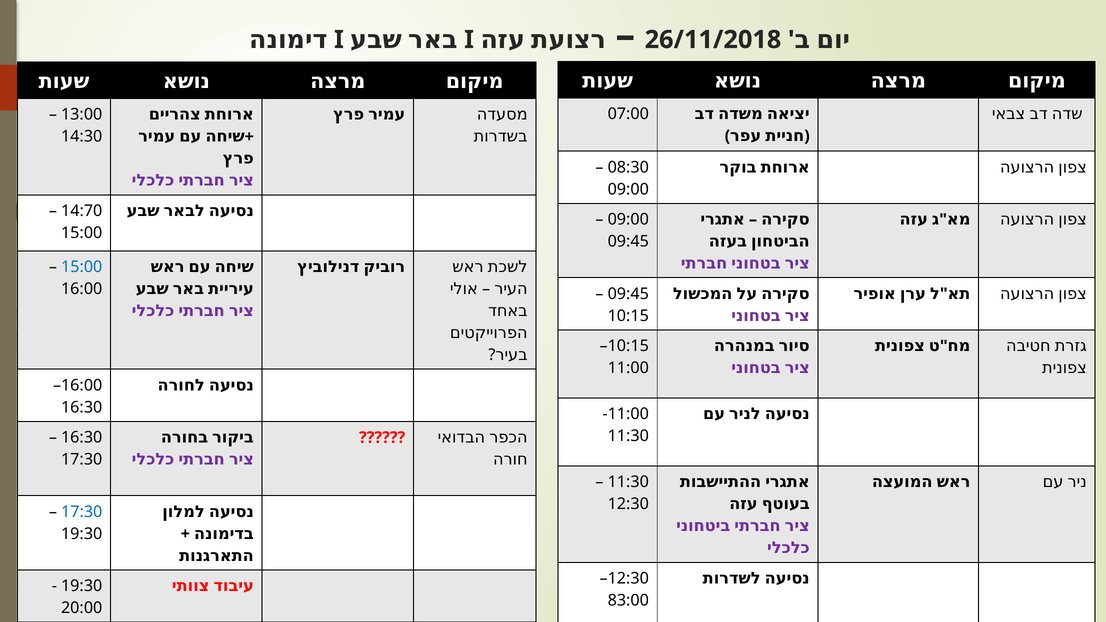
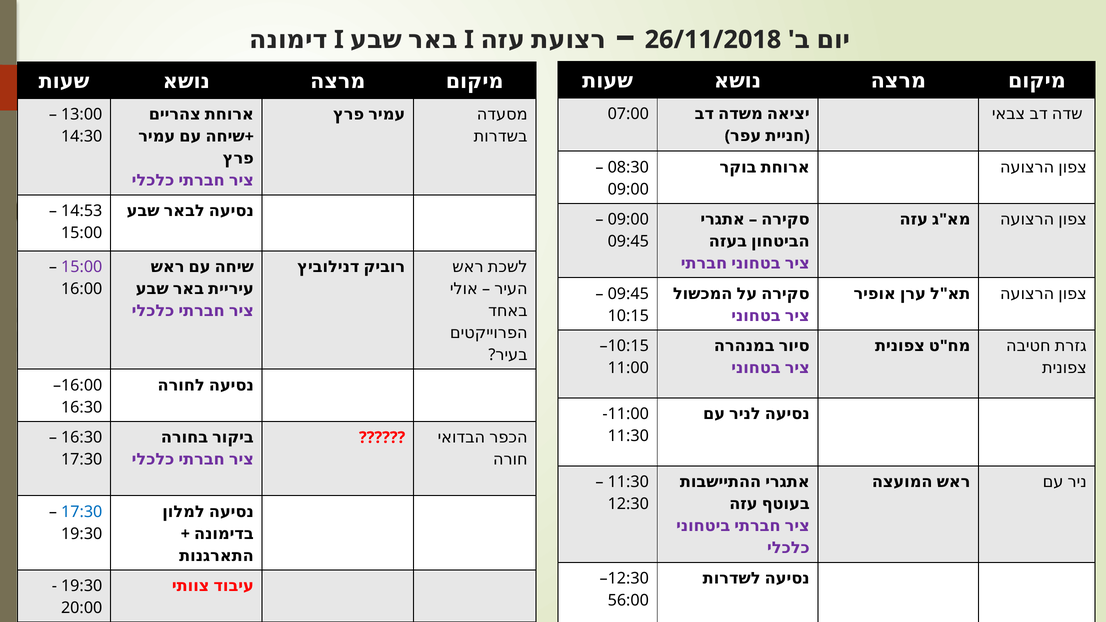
14:70: 14:70 -> 14:53
15:00 at (82, 267) colour: blue -> purple
83:00: 83:00 -> 56:00
